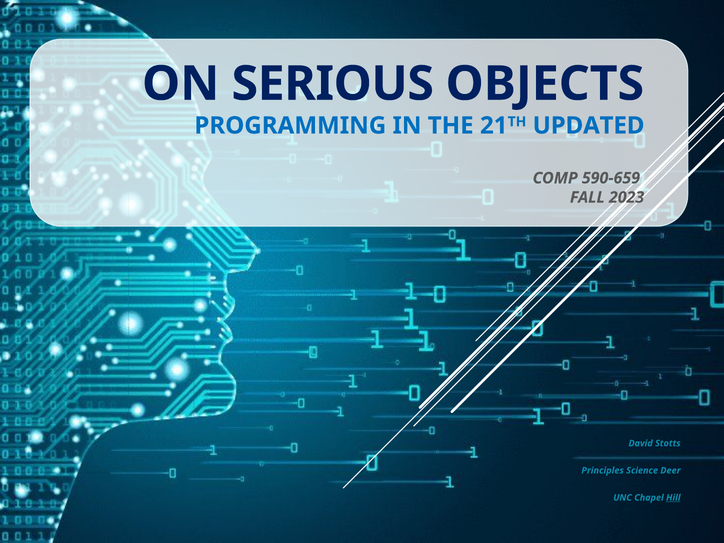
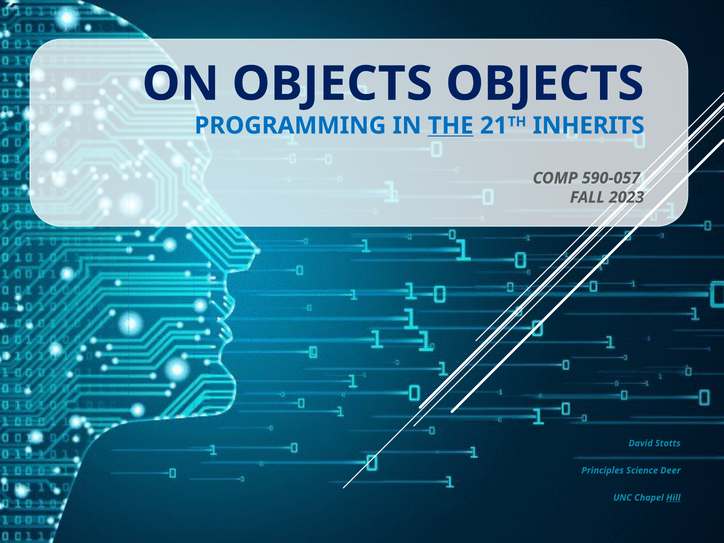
ON SERIOUS: SERIOUS -> OBJECTS
THE underline: none -> present
UPDATED: UPDATED -> INHERITS
590-659: 590-659 -> 590-057
